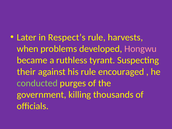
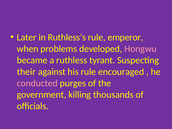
Respect’s: Respect’s -> Ruthless’s
harvests: harvests -> emperor
conducted colour: light green -> pink
